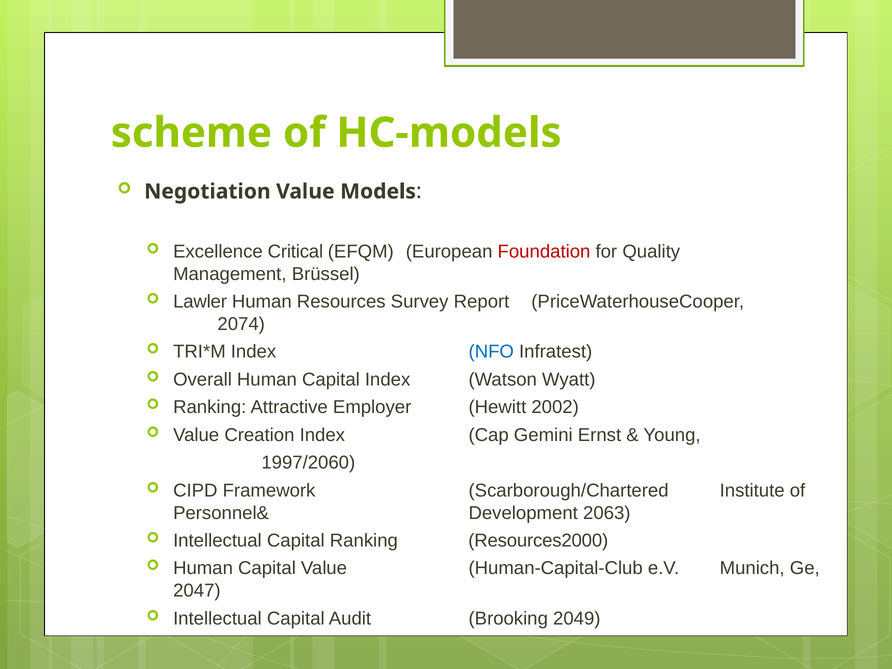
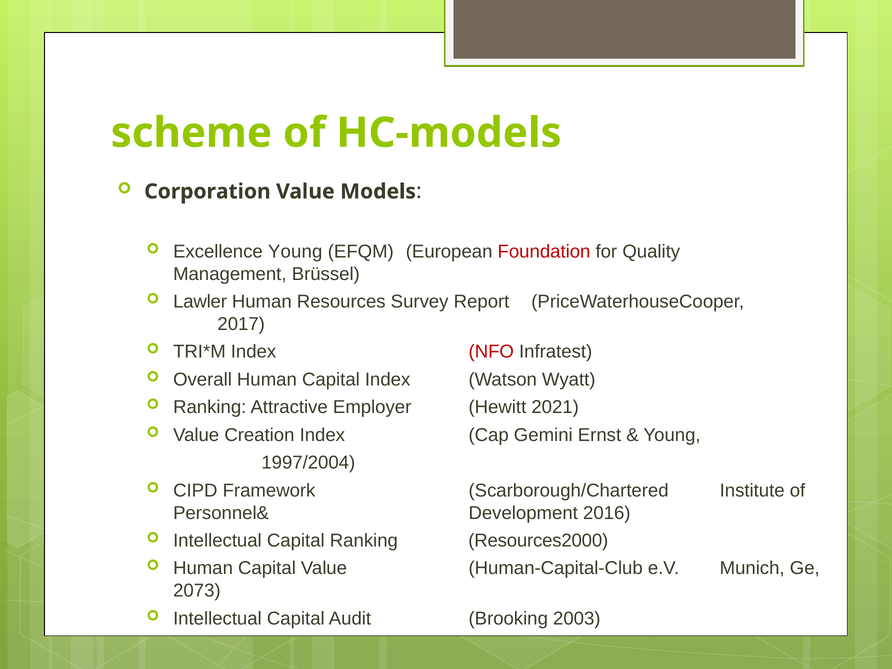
Negotiation: Negotiation -> Corporation
Excellence Critical: Critical -> Young
2074: 2074 -> 2017
NFO colour: blue -> red
2002: 2002 -> 2021
1997/2060: 1997/2060 -> 1997/2004
2063: 2063 -> 2016
2047: 2047 -> 2073
2049: 2049 -> 2003
